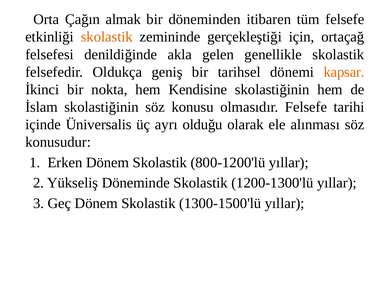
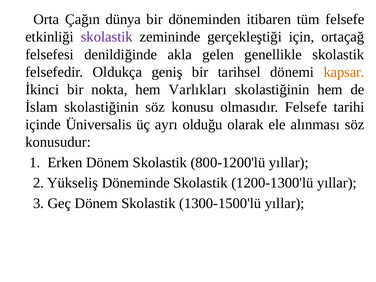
almak: almak -> dünya
skolastik at (107, 37) colour: orange -> purple
Kendisine: Kendisine -> Varlıkları
